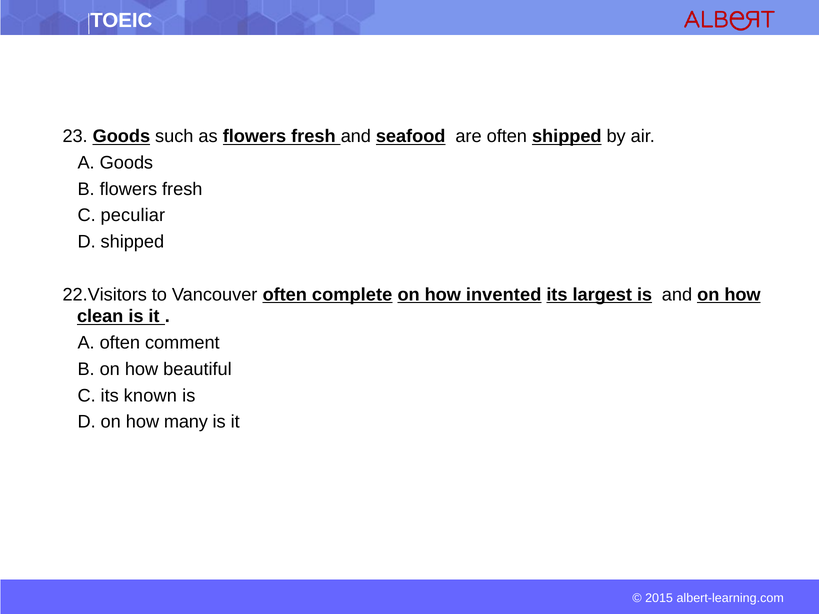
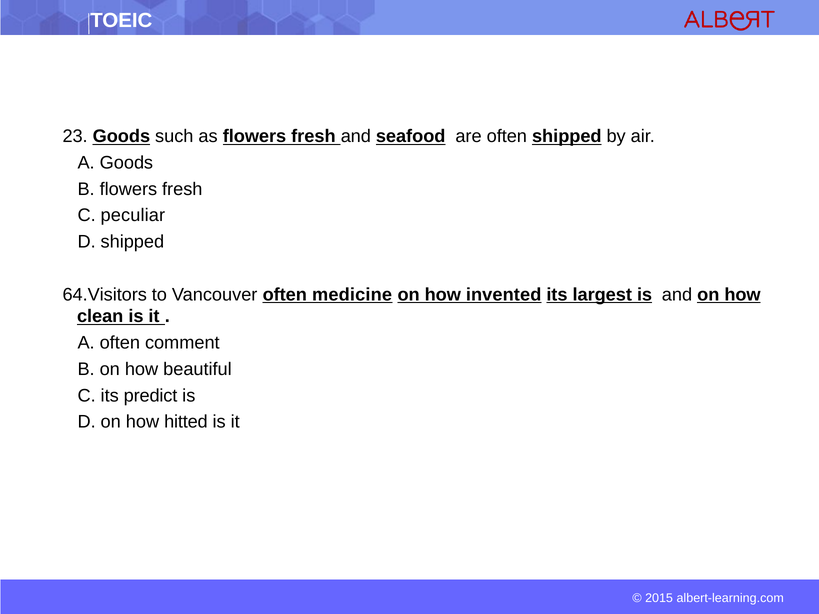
22.Visitors: 22.Visitors -> 64.Visitors
complete: complete -> medicine
known: known -> predict
many: many -> hitted
